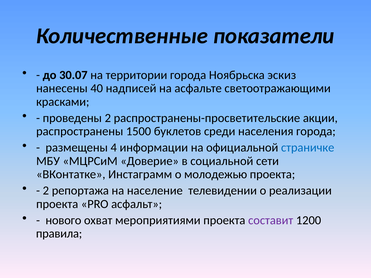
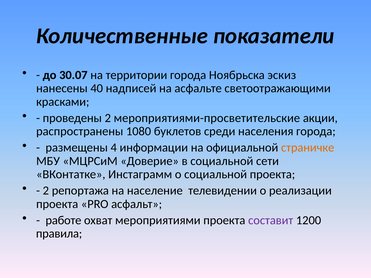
распространены-просветительские: распространены-просветительские -> мероприятиями-просветительские
1500: 1500 -> 1080
страничке colour: blue -> orange
о молодежью: молодежью -> социальной
нового: нового -> работе
